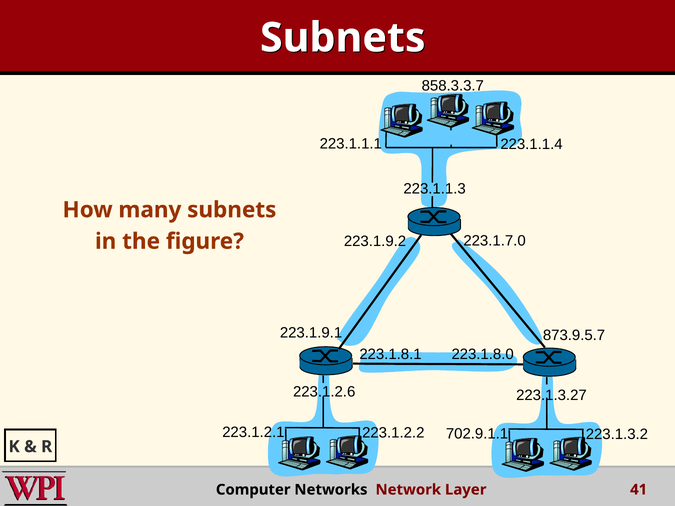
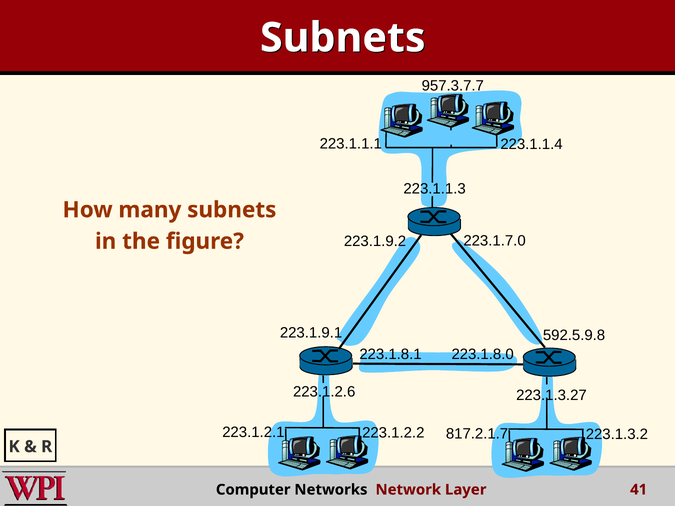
858.3.3.7: 858.3.3.7 -> 957.3.7.7
873.9.5.7: 873.9.5.7 -> 592.5.9.8
702.9.1.1: 702.9.1.1 -> 817.2.1.7
